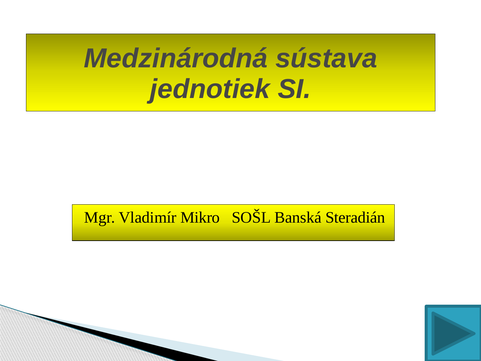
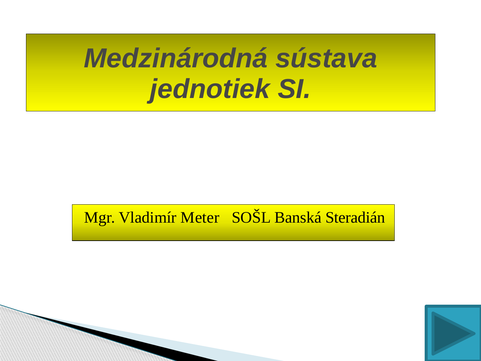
Mikro: Mikro -> Meter
